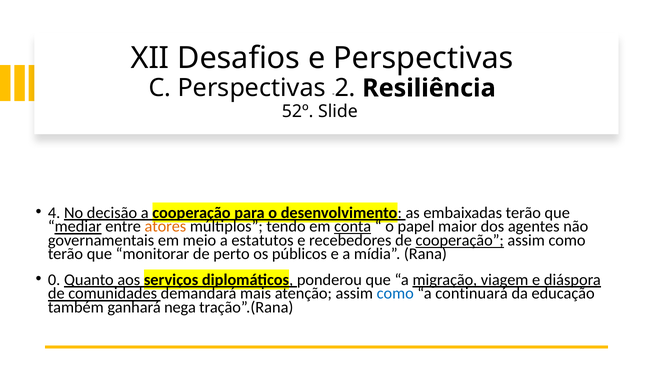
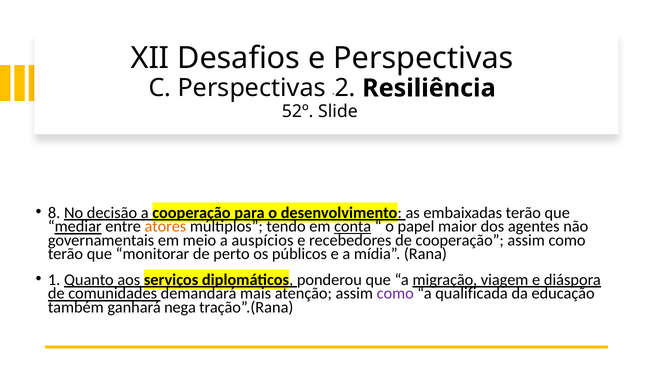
4: 4 -> 8
estatutos: estatutos -> auspícios
cooperação at (460, 240) underline: present -> none
0: 0 -> 1
como at (395, 294) colour: blue -> purple
continuará: continuará -> qualificada
